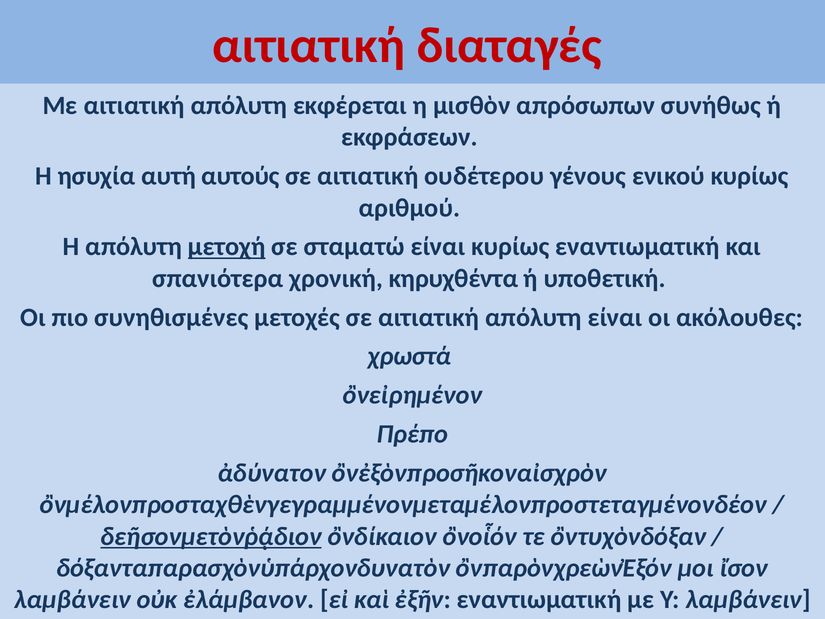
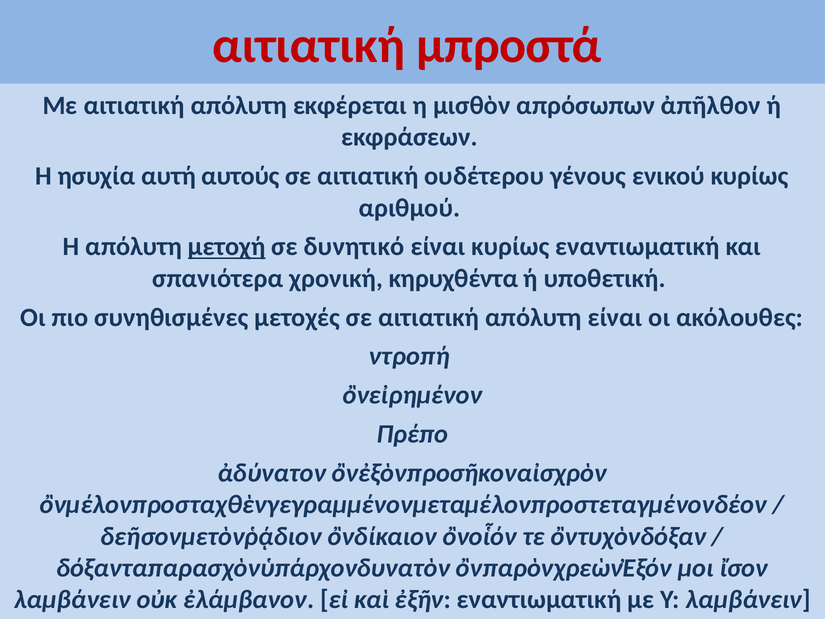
διαταγές: διαταγές -> μπροστά
συνήθως: συνήθως -> ἀπῆλθον
σταματώ: σταματώ -> δυνητικό
χρωστά: χρωστά -> ντροπή
δεῆσονμετὸνῥᾴδιον underline: present -> none
